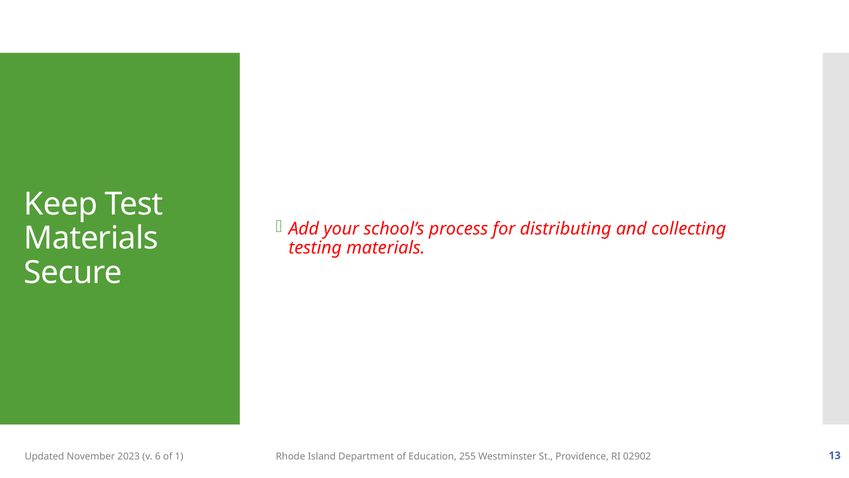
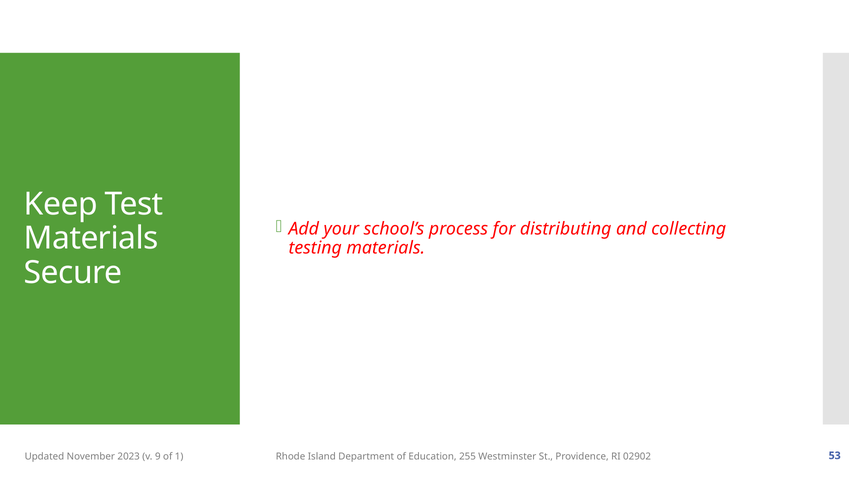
6: 6 -> 9
13: 13 -> 53
